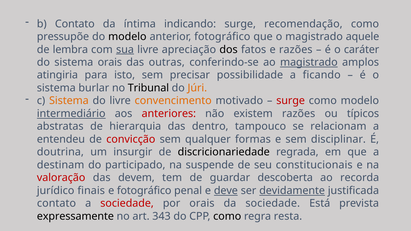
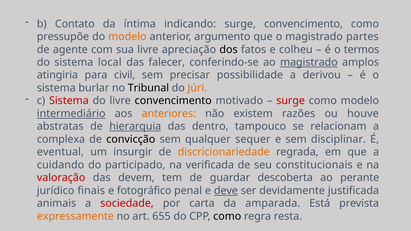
surge recomendação: recomendação -> convencimento
modelo at (127, 37) colour: black -> orange
anterior fotográfico: fotográfico -> argumento
aquele: aquele -> partes
lembra: lembra -> agente
sua underline: present -> none
e razões: razões -> colheu
caráter: caráter -> termos
sistema orais: orais -> local
outras: outras -> falecer
isto: isto -> civil
ficando: ficando -> derivou
Sistema at (69, 101) colour: orange -> red
convencimento at (173, 101) colour: orange -> black
anteriores colour: red -> orange
típicos: típicos -> houve
hierarquia underline: none -> present
entendeu: entendeu -> complexa
convicção colour: red -> black
formas: formas -> sequer
doutrina: doutrina -> eventual
discricionariedade colour: black -> orange
destinam: destinam -> cuidando
suspende: suspende -> verificada
recorda: recorda -> perante
devidamente underline: present -> none
contato at (56, 204): contato -> animais
por orais: orais -> carta
da sociedade: sociedade -> amparada
expressamente colour: black -> orange
343: 343 -> 655
